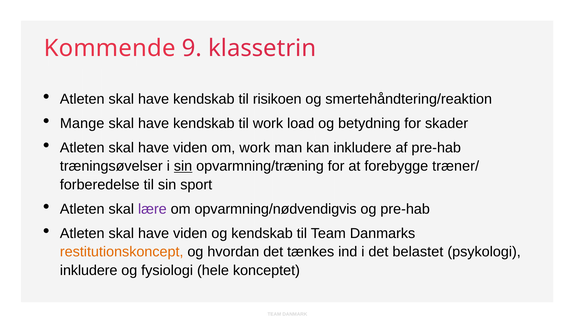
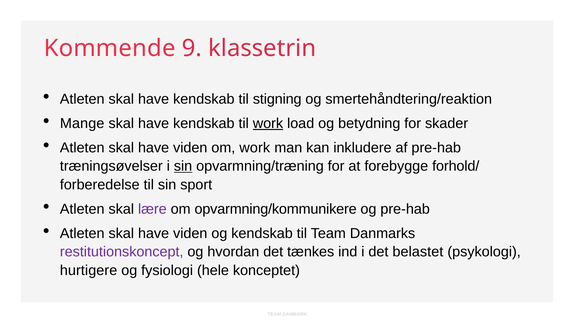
risikoen: risikoen -> stigning
work at (268, 123) underline: none -> present
træner/: træner/ -> forhold/
opvarmning/nødvendigvis: opvarmning/nødvendigvis -> opvarmning/kommunikere
restitutionskoncept colour: orange -> purple
inkludere at (89, 270): inkludere -> hurtigere
